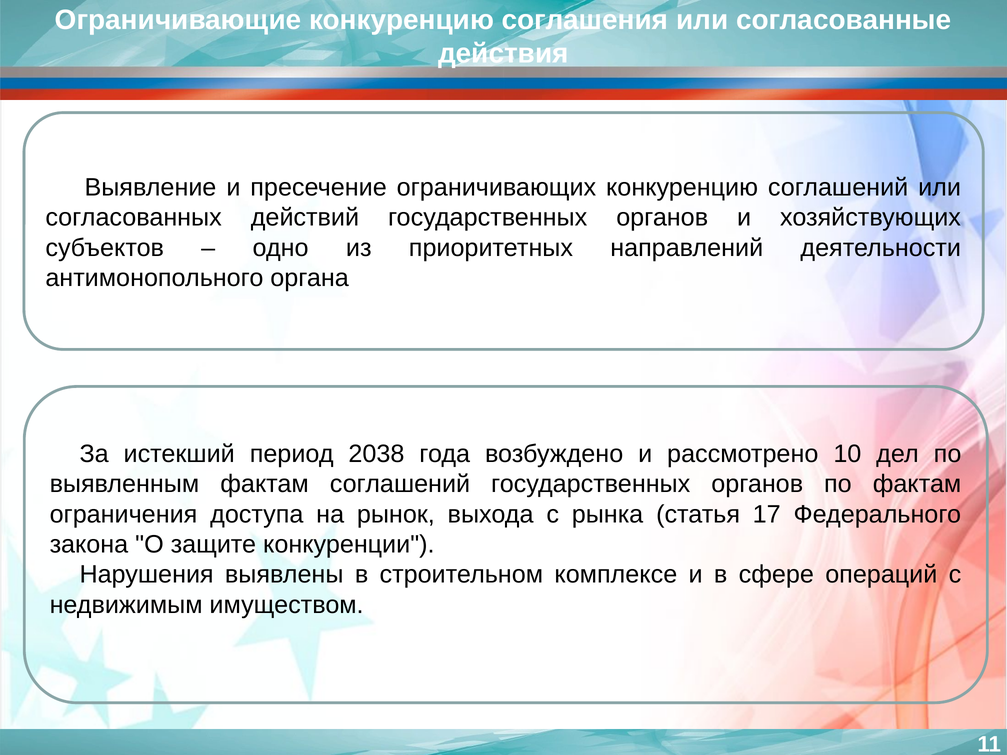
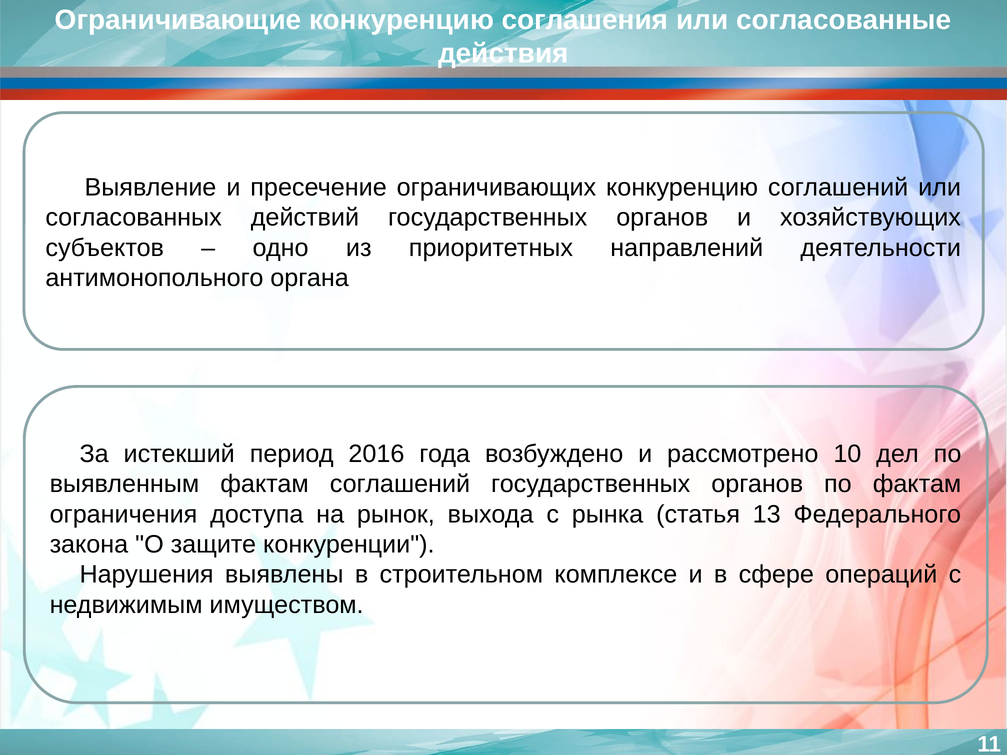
2038: 2038 -> 2016
17: 17 -> 13
